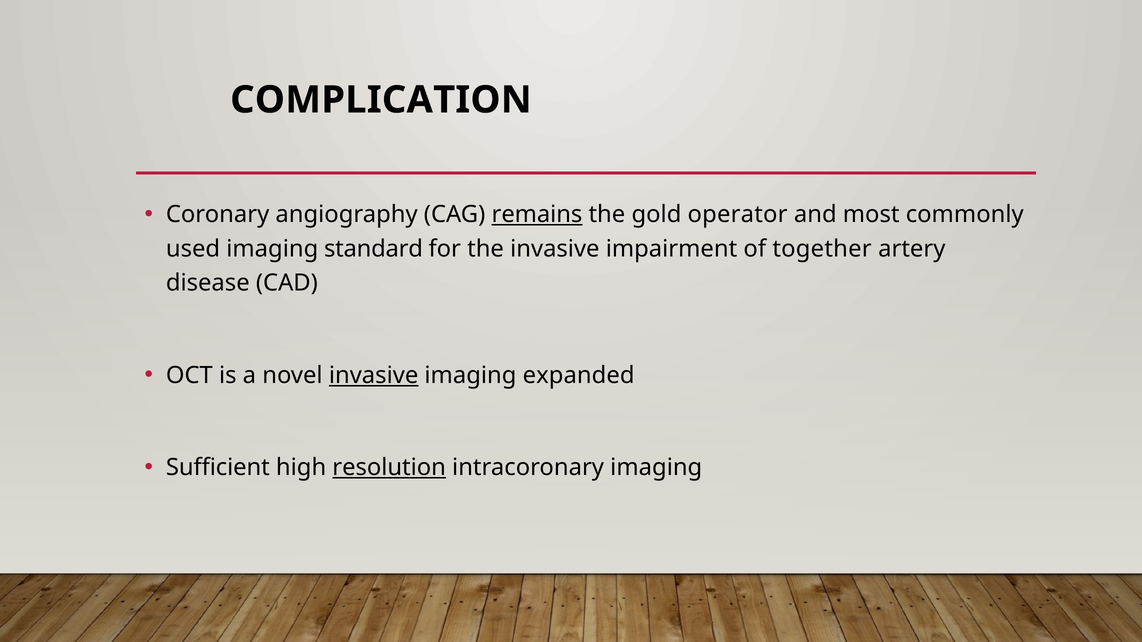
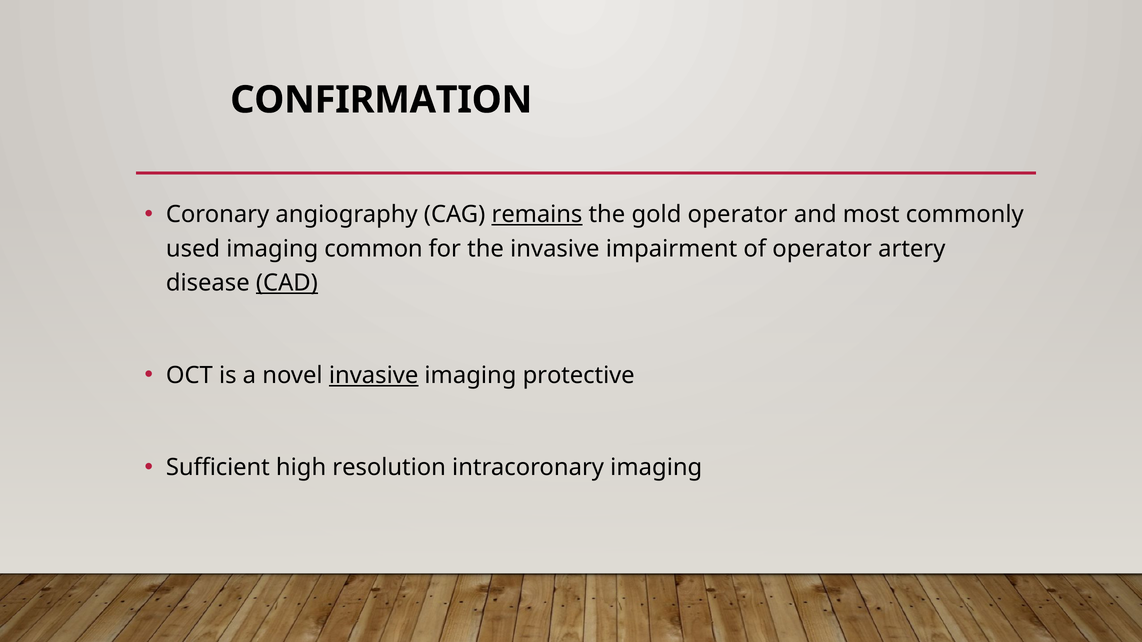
COMPLICATION: COMPLICATION -> CONFIRMATION
standard: standard -> common
of together: together -> operator
CAD underline: none -> present
expanded: expanded -> protective
resolution underline: present -> none
